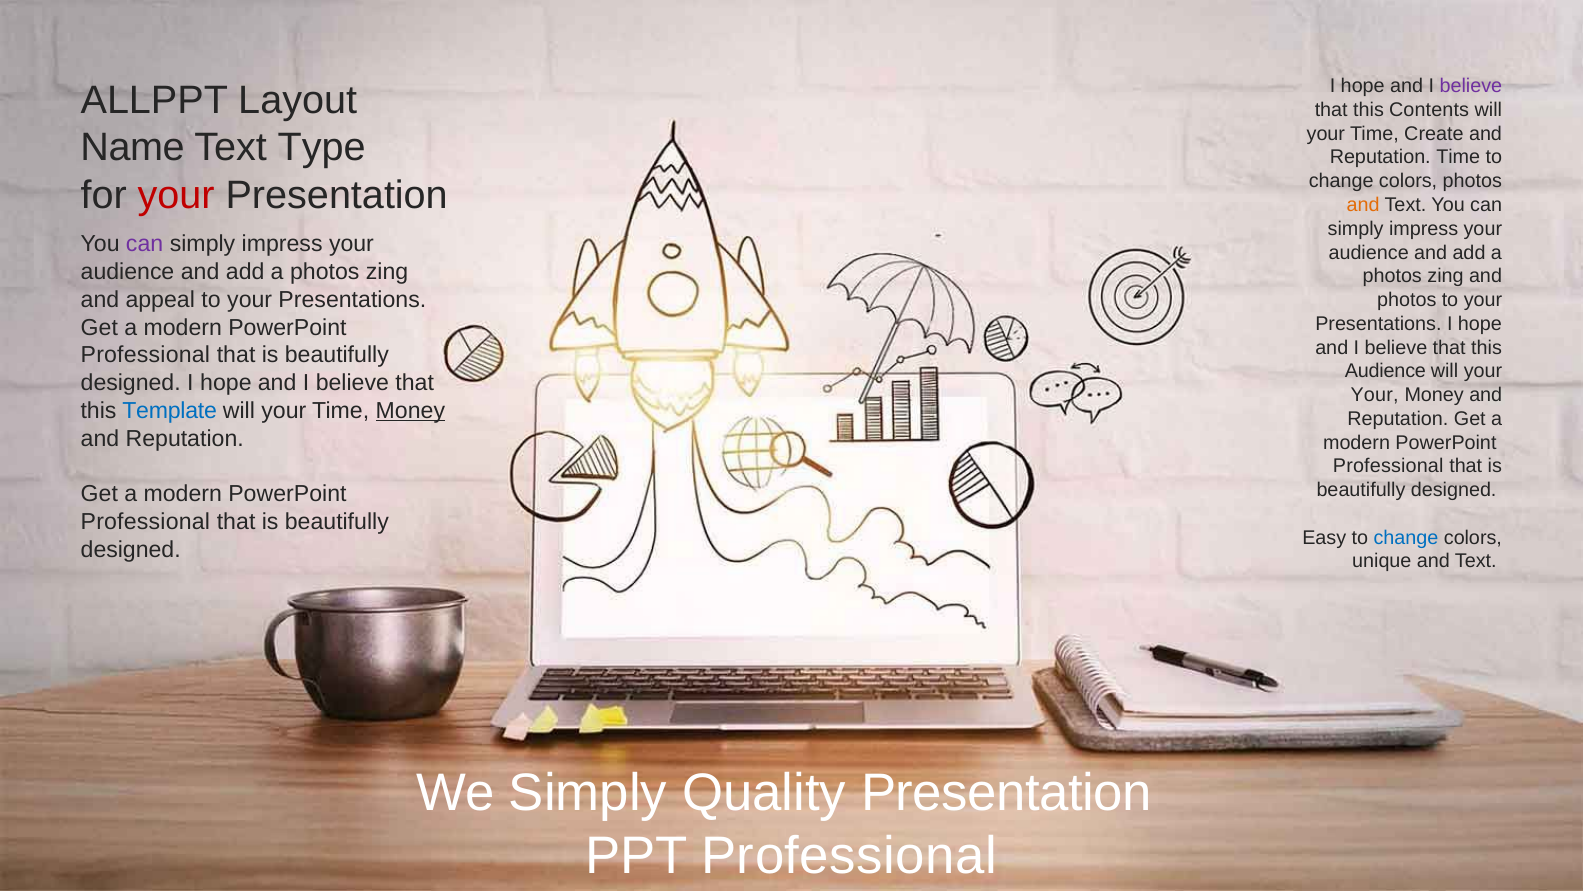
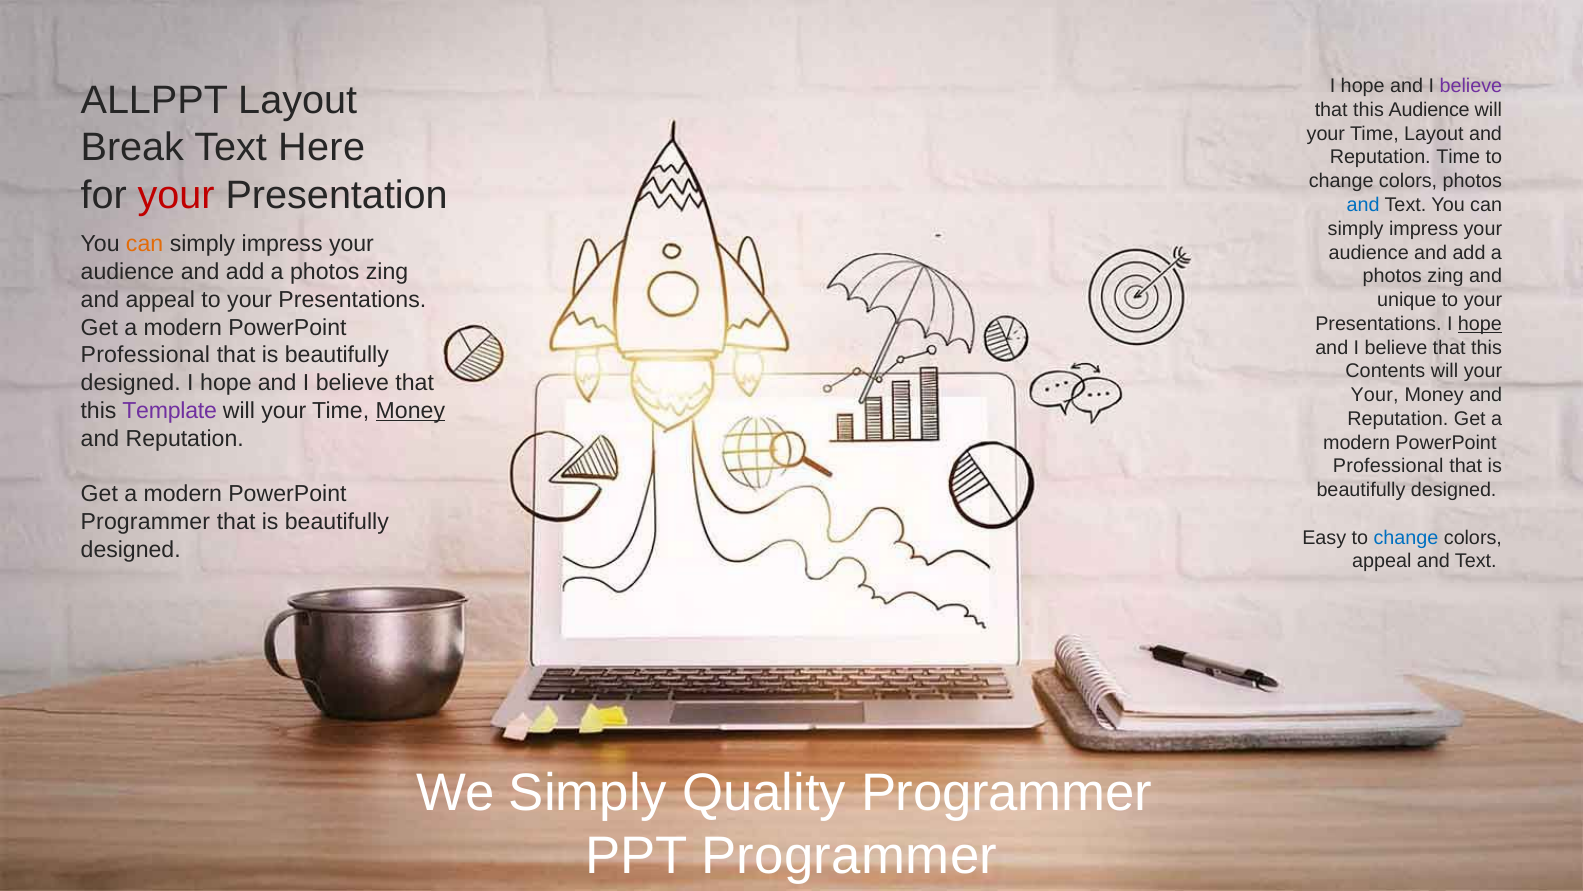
this Contents: Contents -> Audience
Time Create: Create -> Layout
Name: Name -> Break
Type: Type -> Here
and at (1363, 205) colour: orange -> blue
can at (145, 244) colour: purple -> orange
photos at (1407, 300): photos -> unique
hope at (1480, 324) underline: none -> present
Audience at (1385, 371): Audience -> Contents
Template colour: blue -> purple
Professional at (145, 521): Professional -> Programmer
unique at (1382, 561): unique -> appeal
Quality Presentation: Presentation -> Programmer
PPT Professional: Professional -> Programmer
